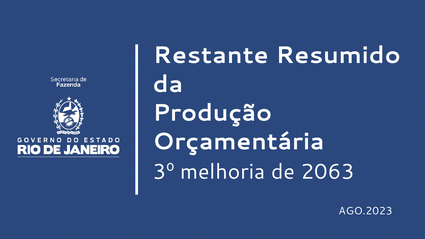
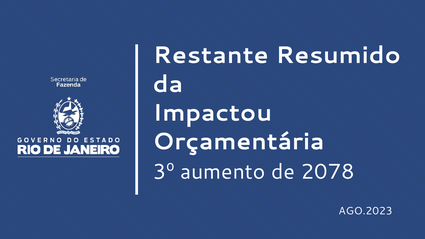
Produção: Produção -> Impactou
melhoria: melhoria -> aumento
2063: 2063 -> 2078
